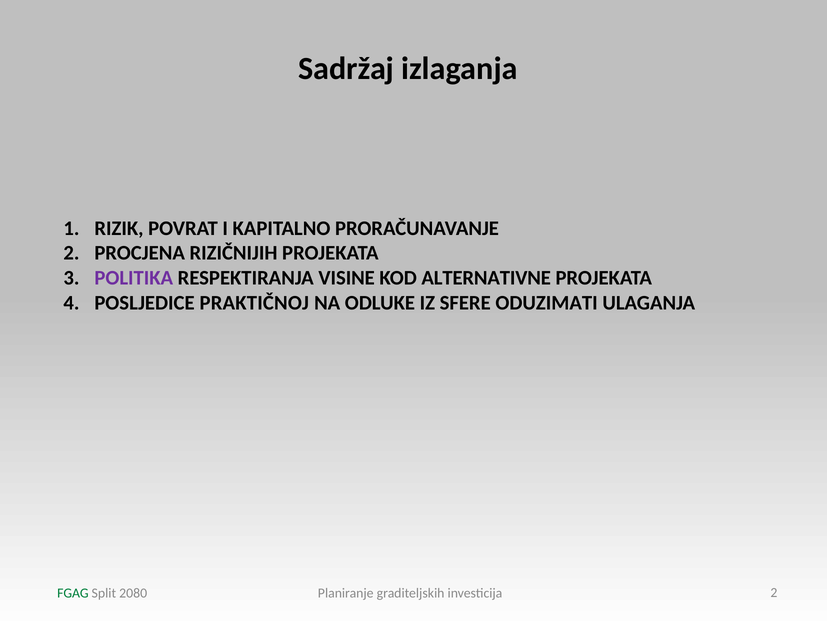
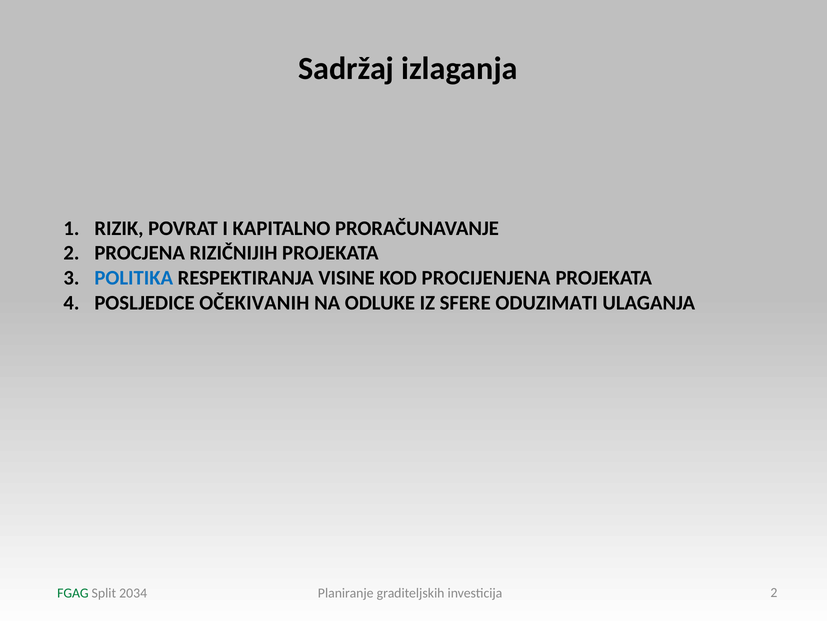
POLITIKA colour: purple -> blue
ALTERNATIVNE: ALTERNATIVNE -> PROCIJENJENA
PRAKTIČNOJ: PRAKTIČNOJ -> OČEKIVANIH
2080: 2080 -> 2034
